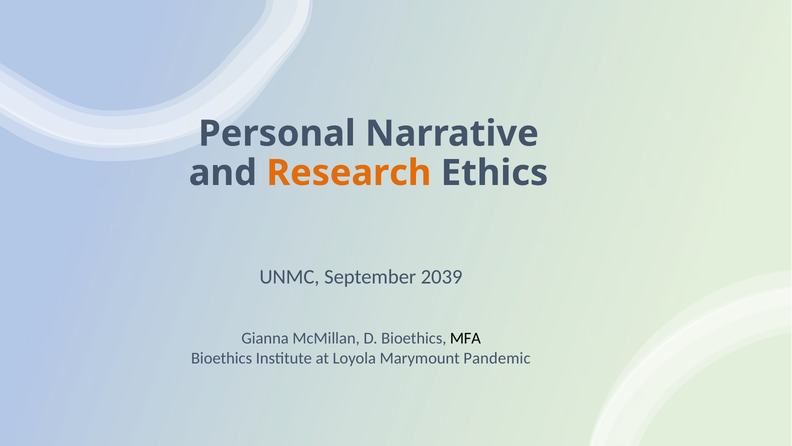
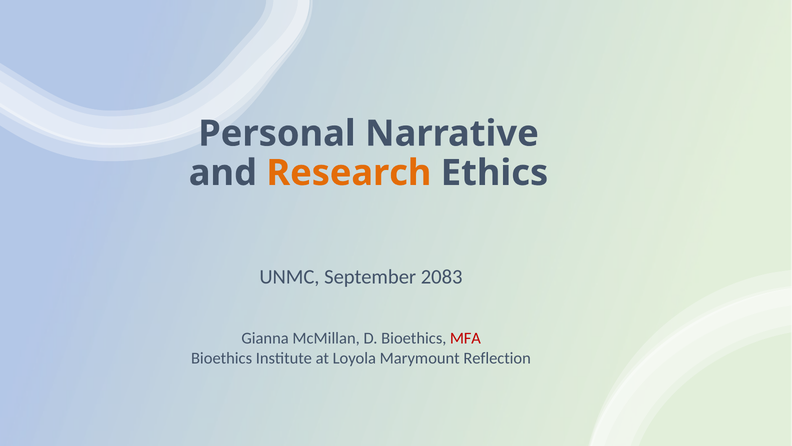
2039: 2039 -> 2083
MFA colour: black -> red
Pandemic: Pandemic -> Reflection
